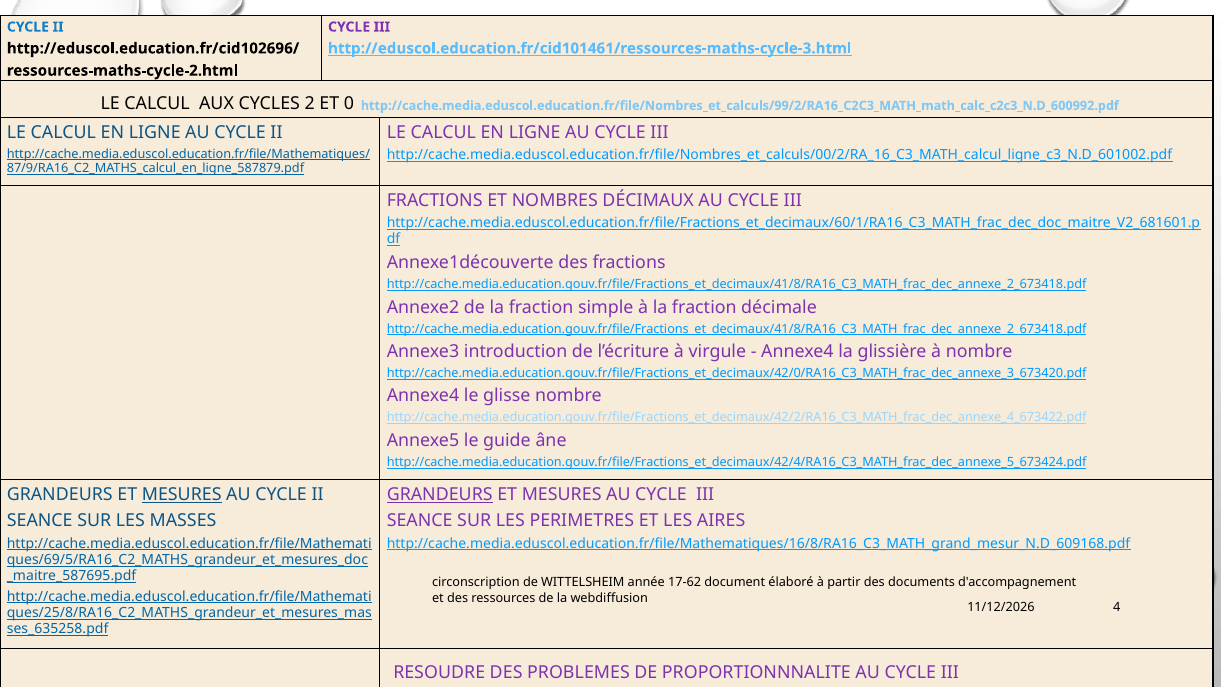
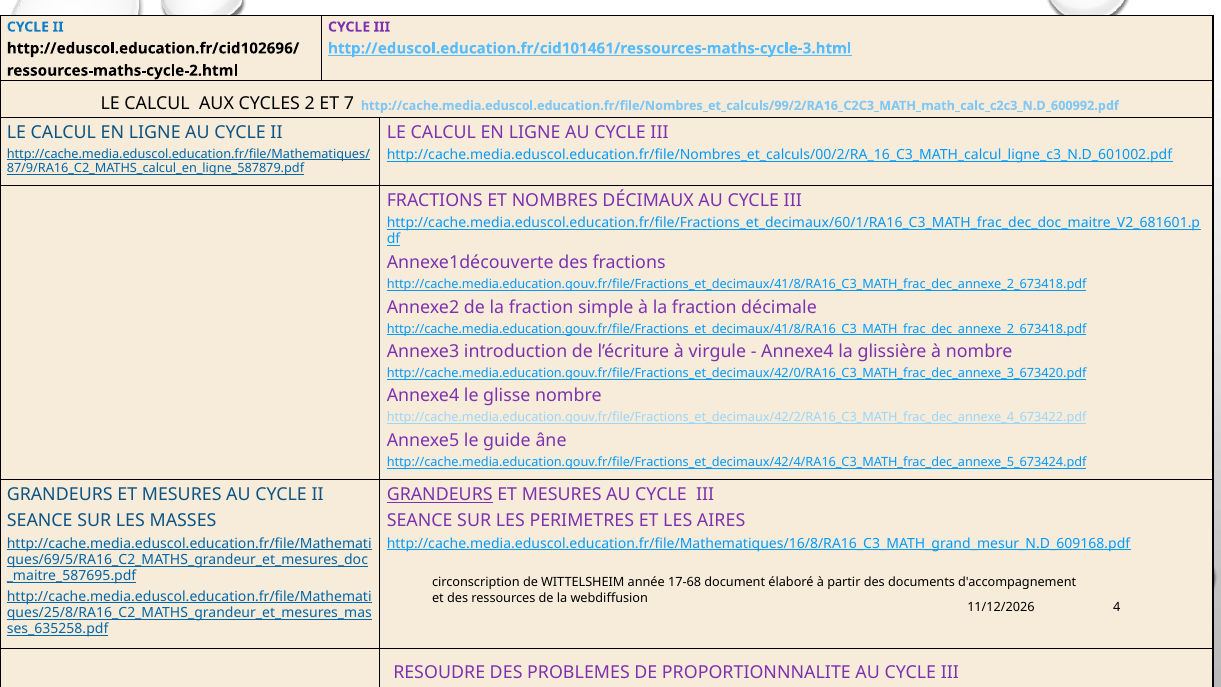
0: 0 -> 7
MESURES at (182, 495) underline: present -> none
17-62: 17-62 -> 17-68
